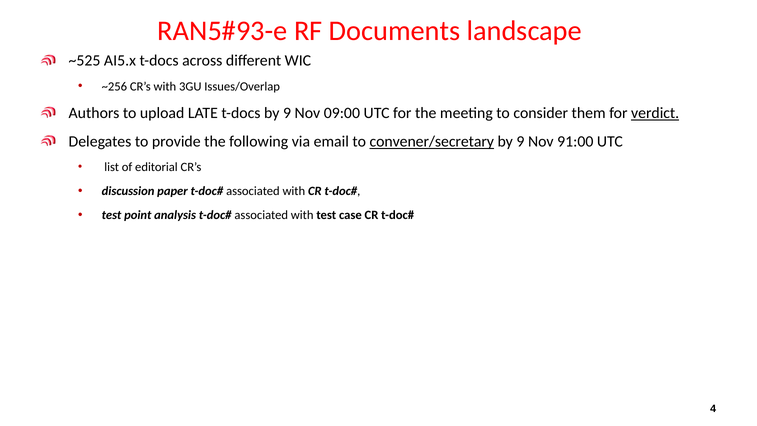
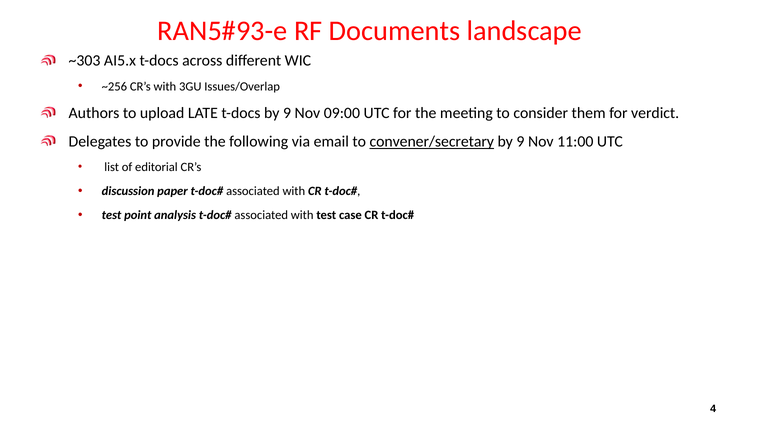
~525: ~525 -> ~303
verdict underline: present -> none
91:00: 91:00 -> 11:00
